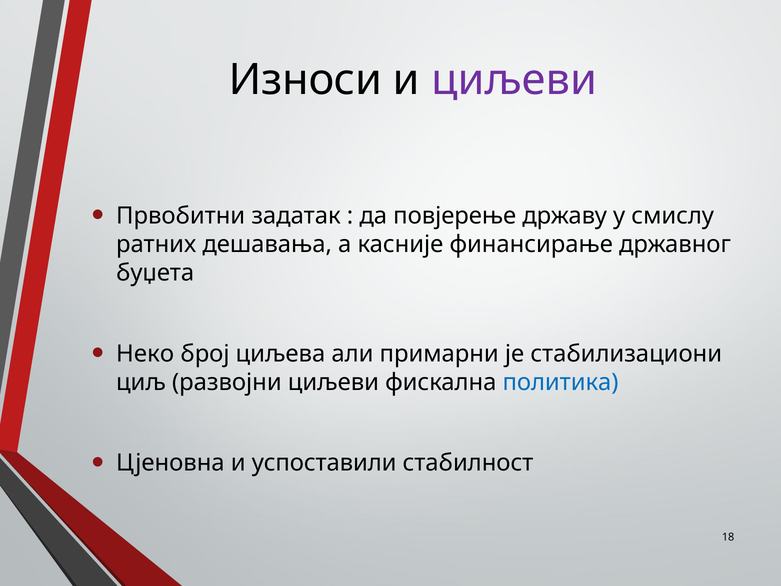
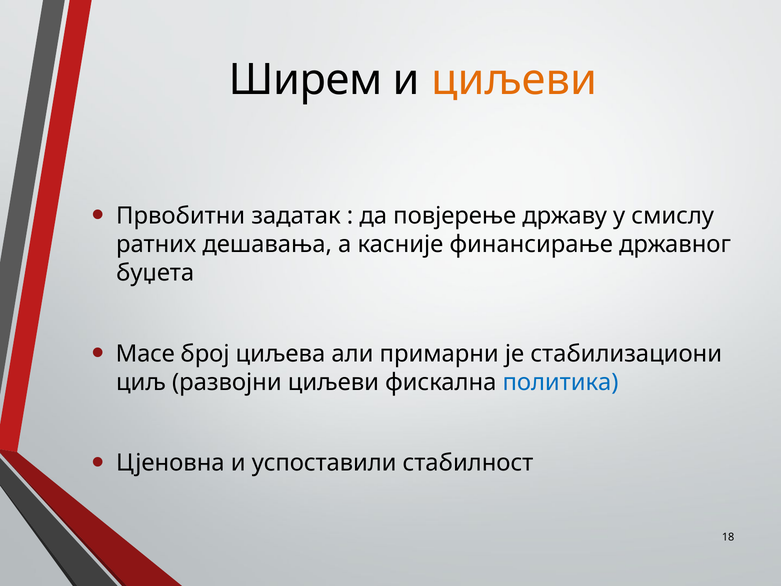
Износи: Износи -> Ширем
циљеви at (514, 80) colour: purple -> orange
Неко: Неко -> Масе
